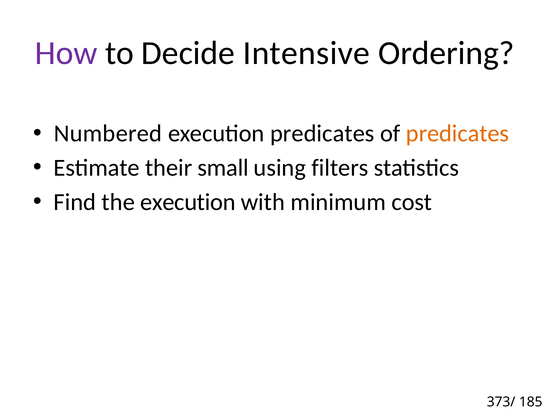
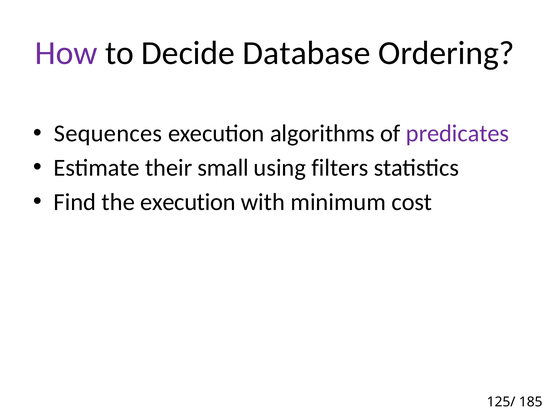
Intensive: Intensive -> Database
Numbered: Numbered -> Sequences
execution predicates: predicates -> algorithms
predicates at (458, 134) colour: orange -> purple
373/: 373/ -> 125/
